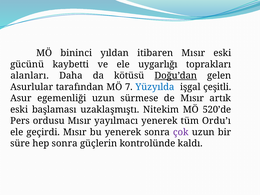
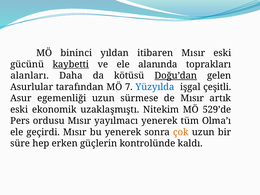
kaybetti underline: none -> present
uygarlığı: uygarlığı -> alanında
başlaması: başlaması -> ekonomik
520’de: 520’de -> 529’de
Ordu’ı: Ordu’ı -> Olma’ı
çok colour: purple -> orange
hep sonra: sonra -> erken
